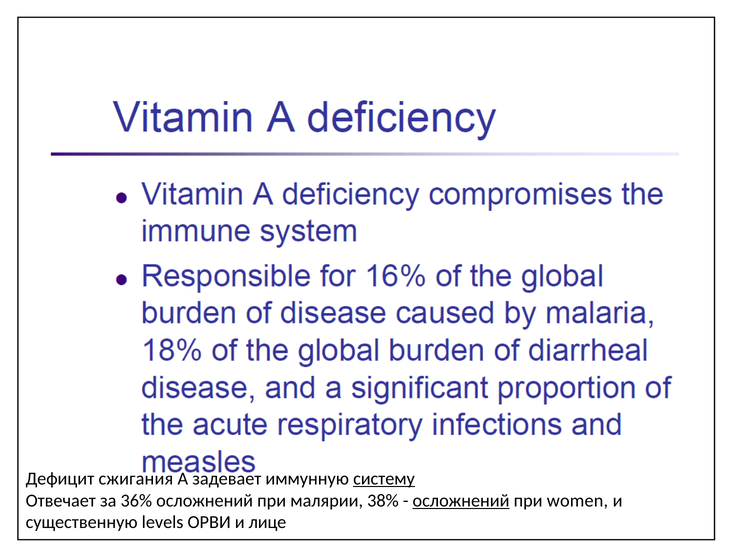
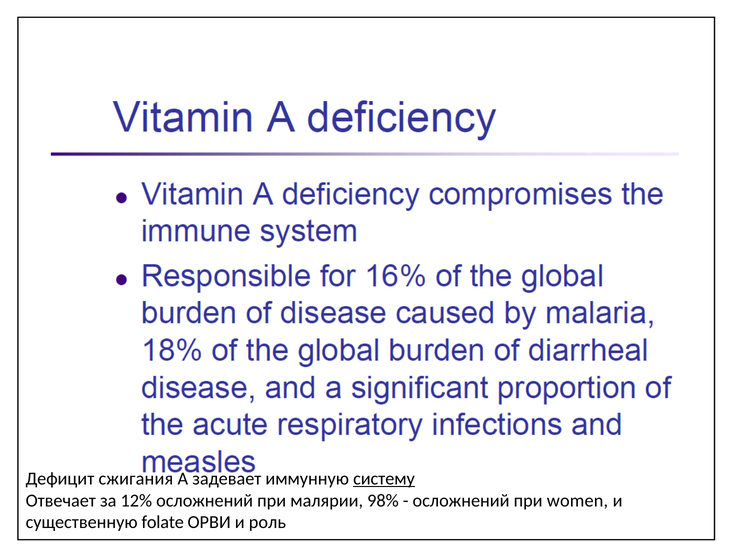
36%: 36% -> 12%
38%: 38% -> 98%
осложнений at (461, 500) underline: present -> none
levels: levels -> folate
лице: лице -> роль
